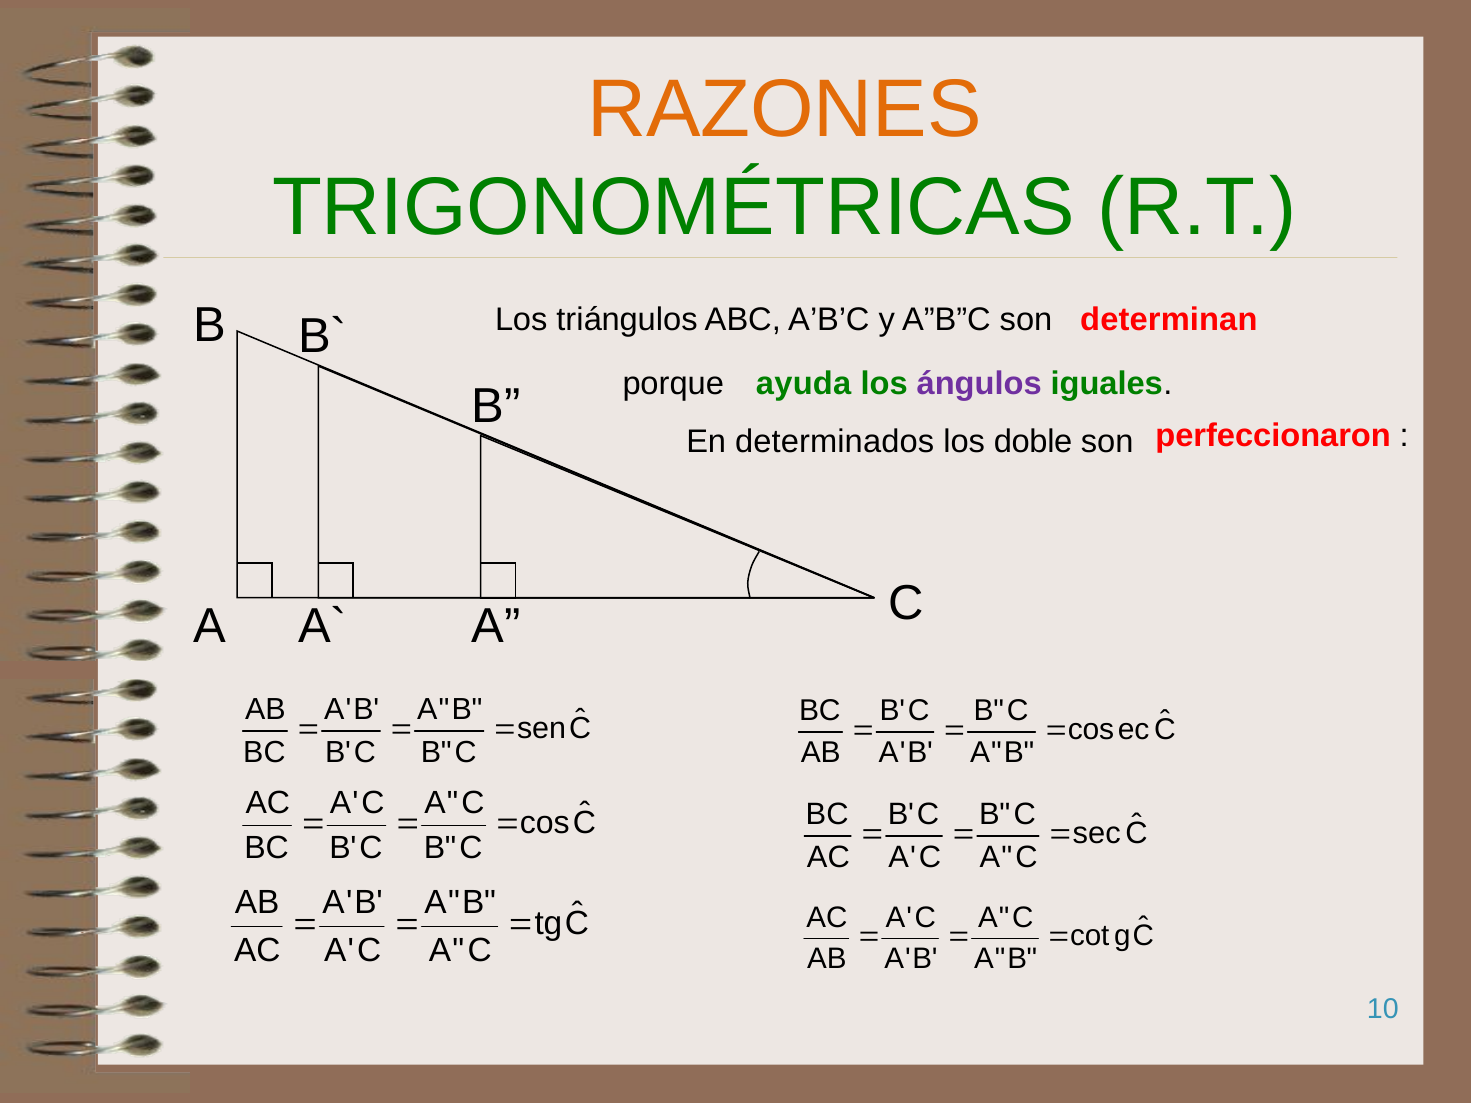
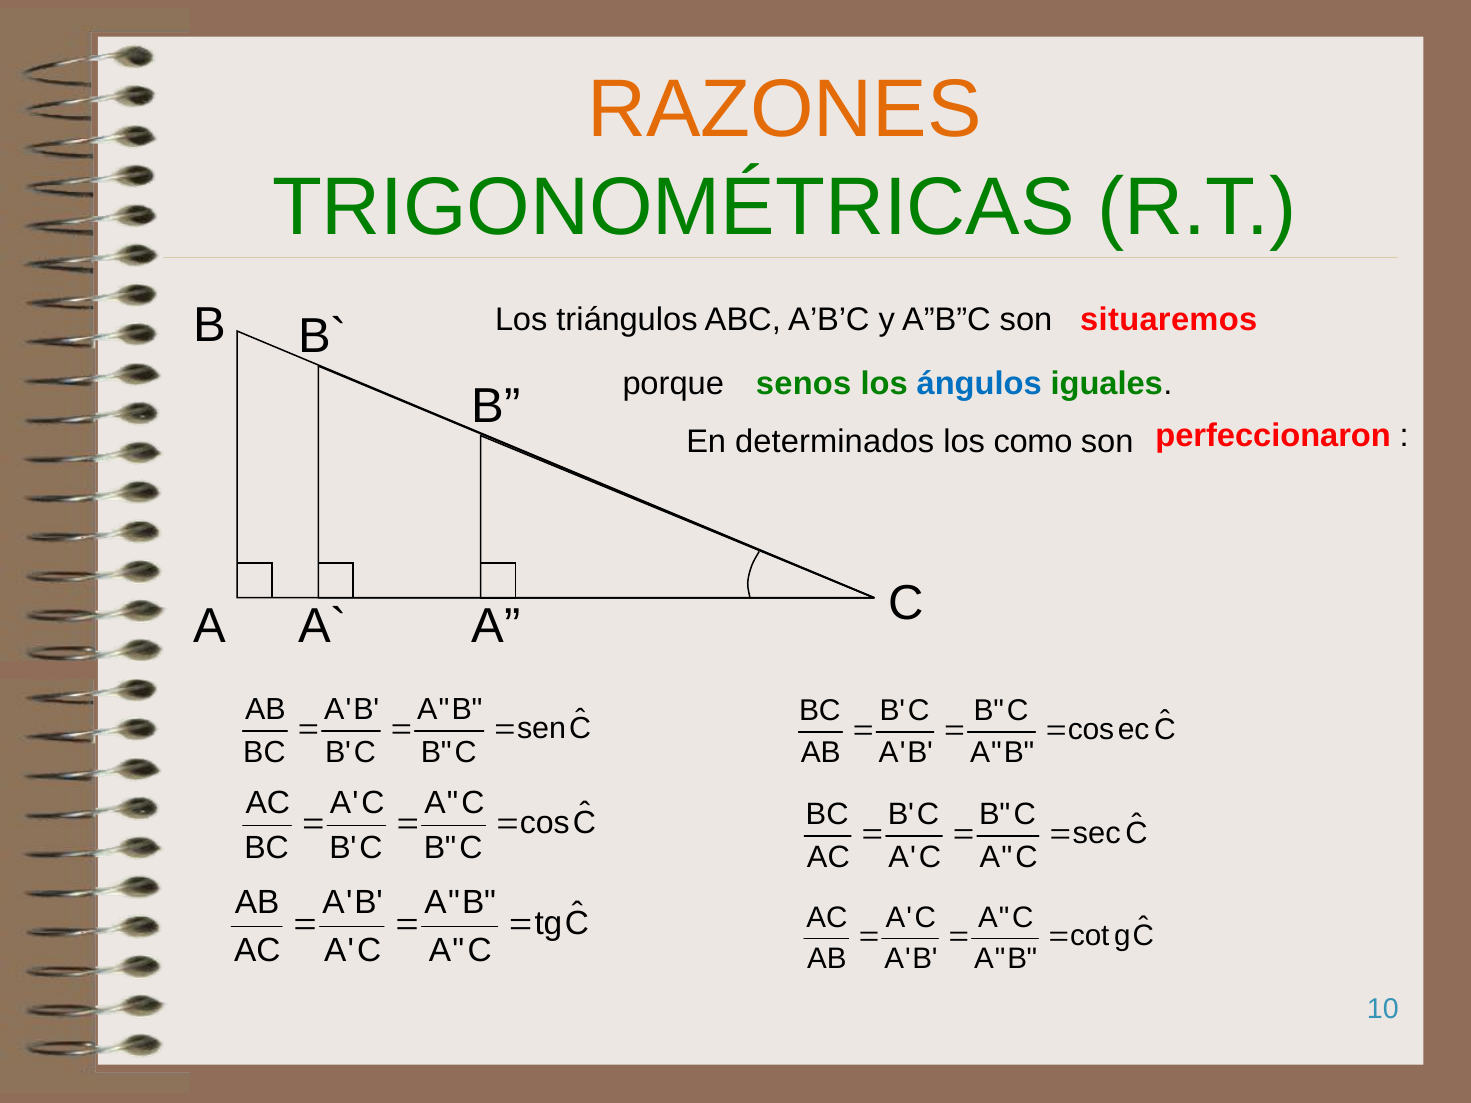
determinan: determinan -> situaremos
ayuda: ayuda -> senos
ángulos colour: purple -> blue
doble: doble -> como
